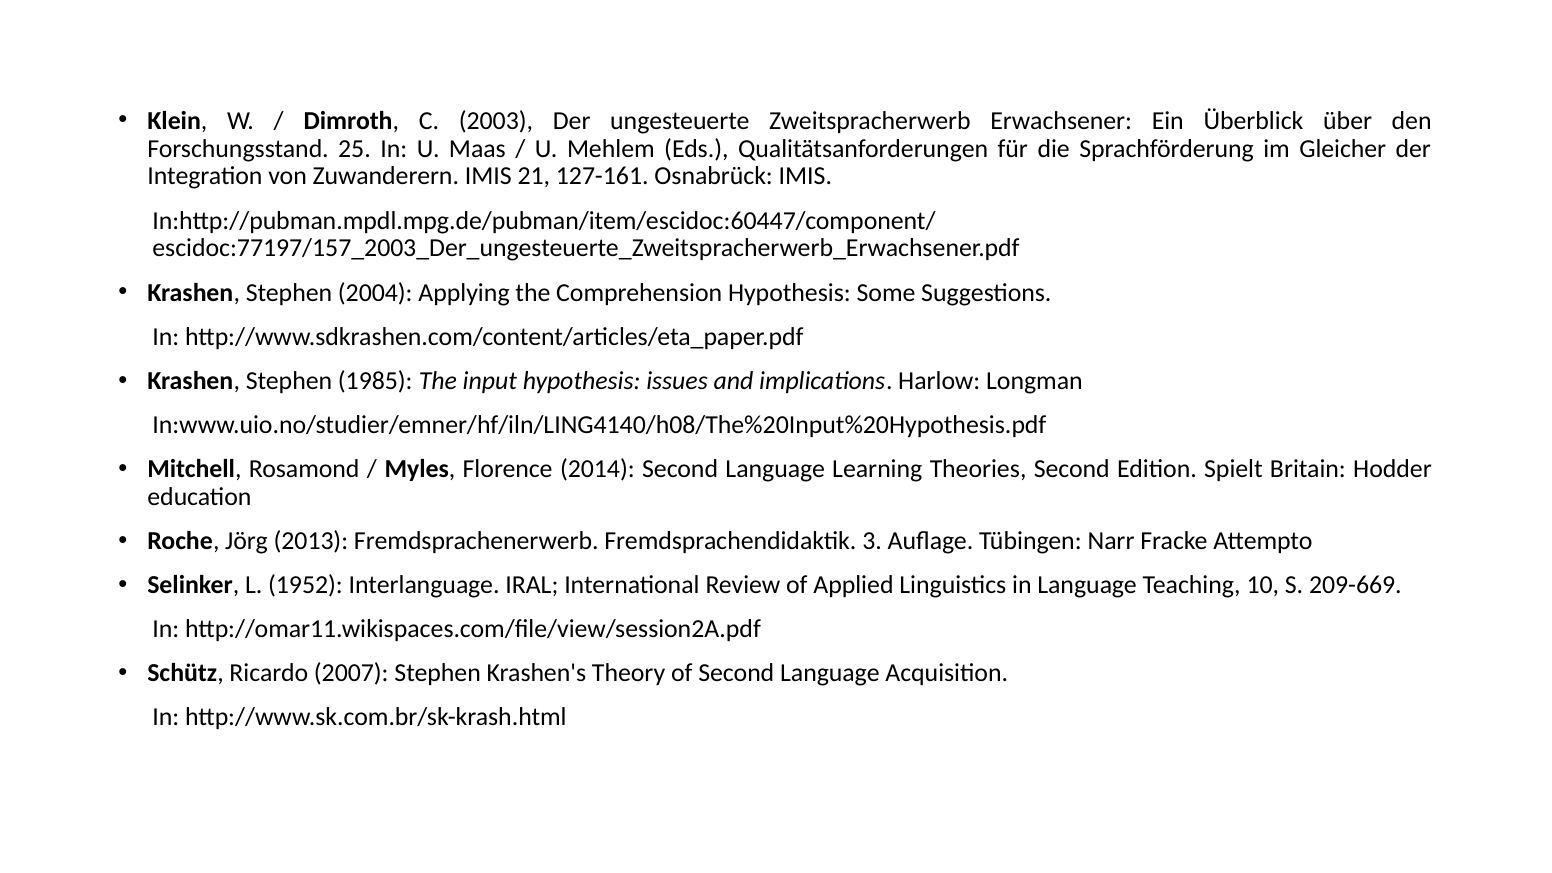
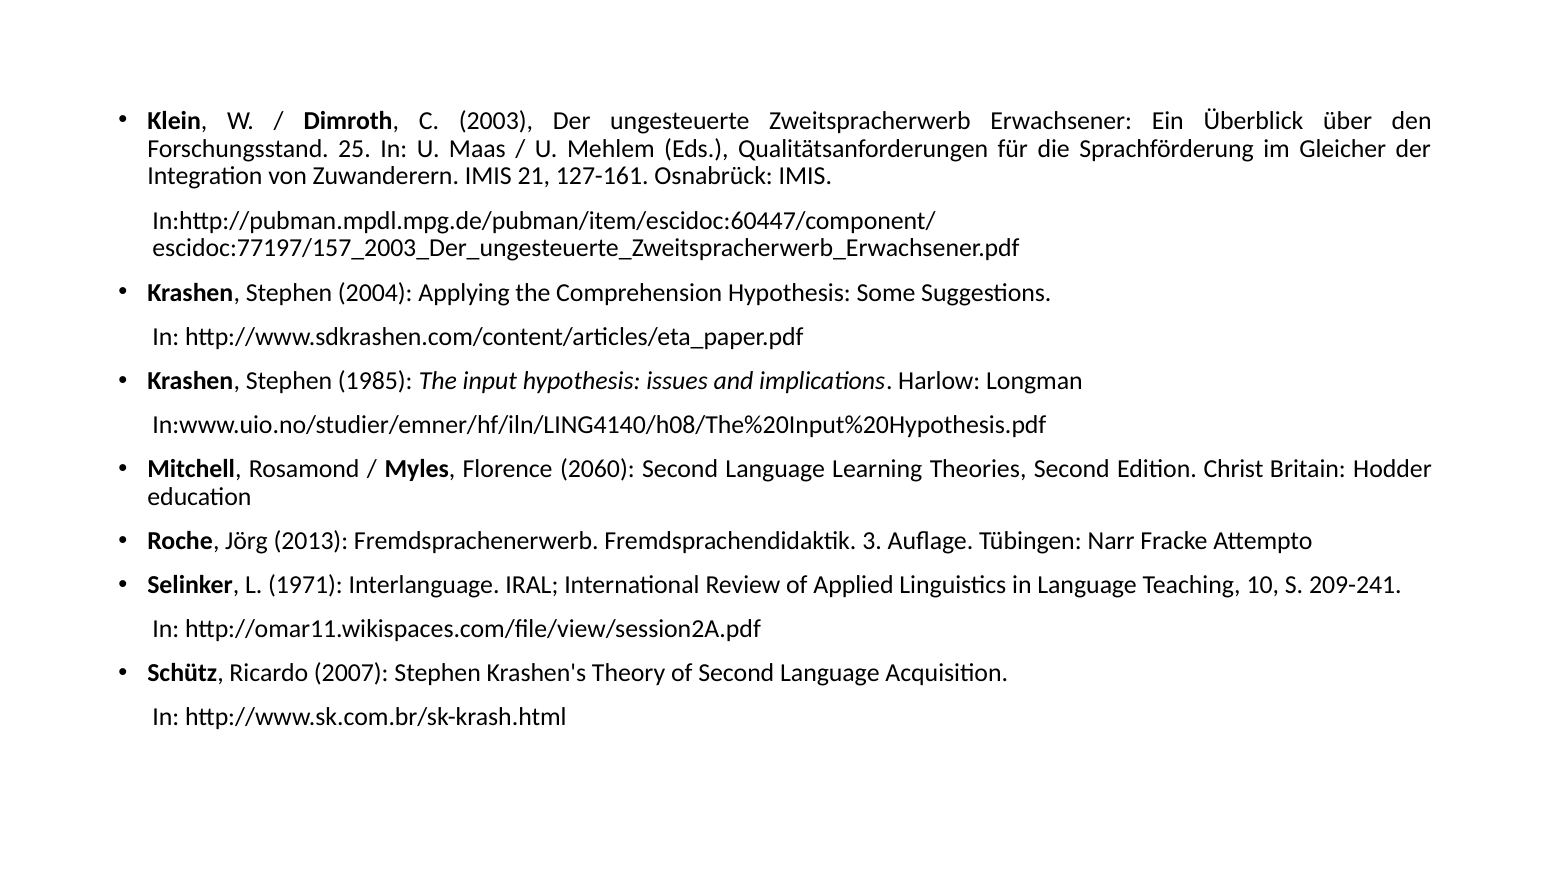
2014: 2014 -> 2060
Spielt: Spielt -> Christ
1952: 1952 -> 1971
209-669: 209-669 -> 209-241
